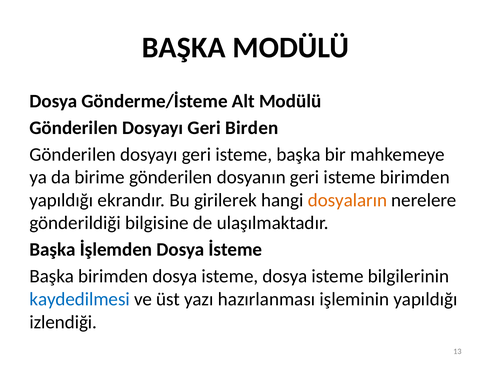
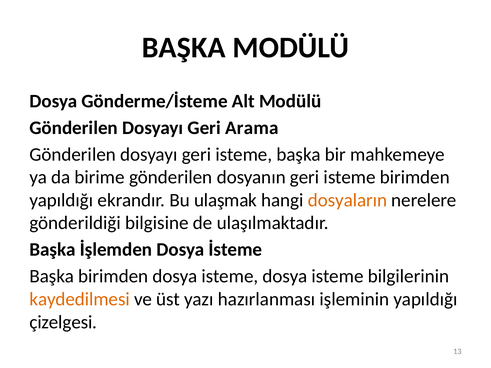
Birden: Birden -> Arama
girilerek: girilerek -> ulaşmak
kaydedilmesi colour: blue -> orange
izlendiği: izlendiği -> çizelgesi
